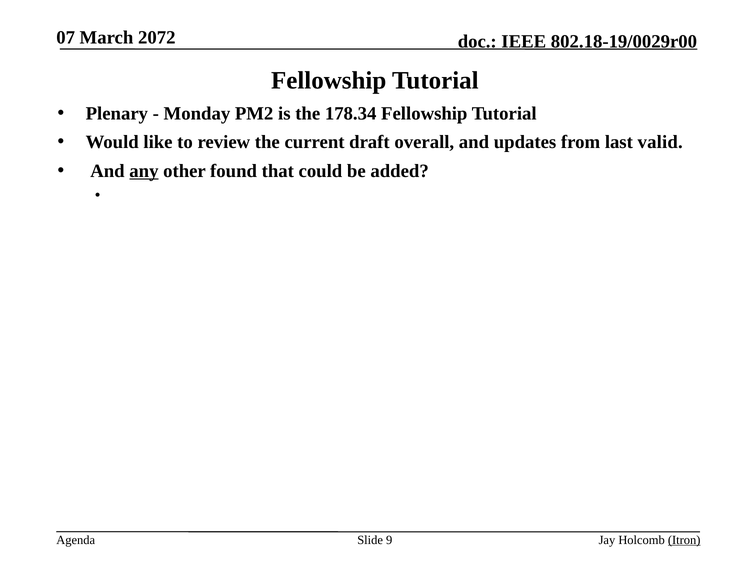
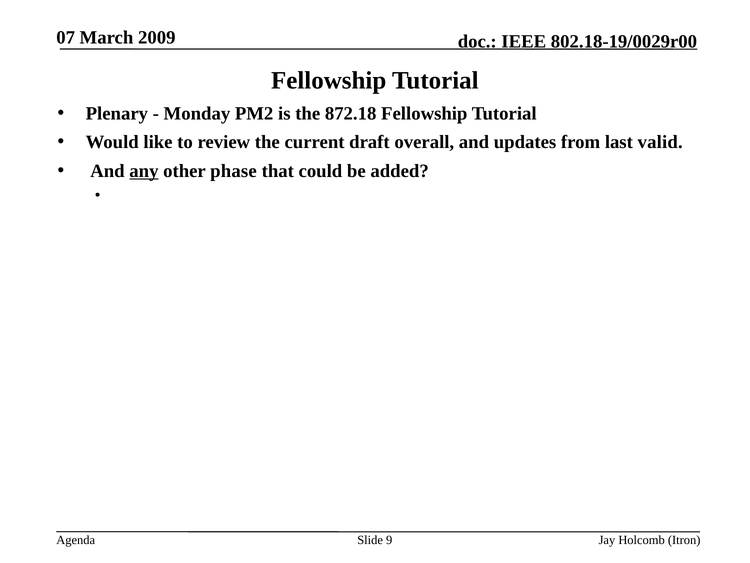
2072: 2072 -> 2009
178.34: 178.34 -> 872.18
found: found -> phase
Itron underline: present -> none
